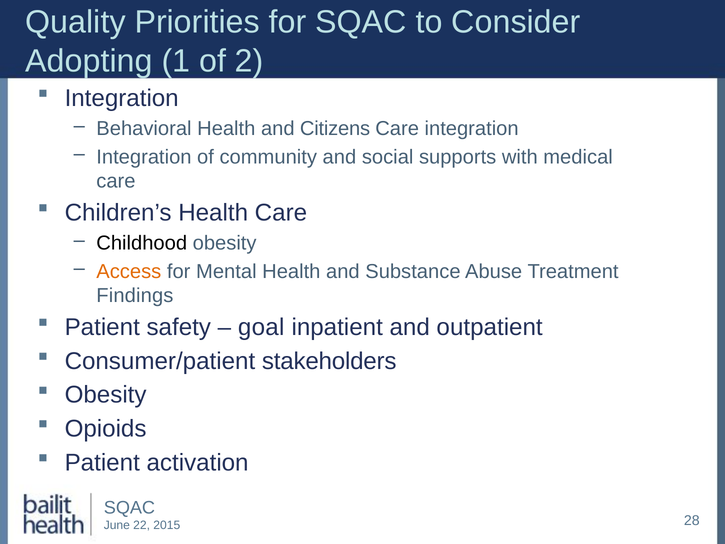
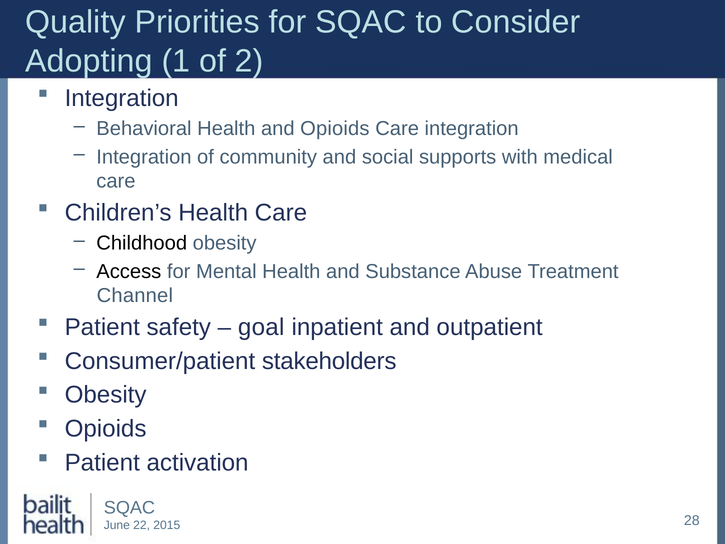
and Citizens: Citizens -> Opioids
Access colour: orange -> black
Findings: Findings -> Channel
